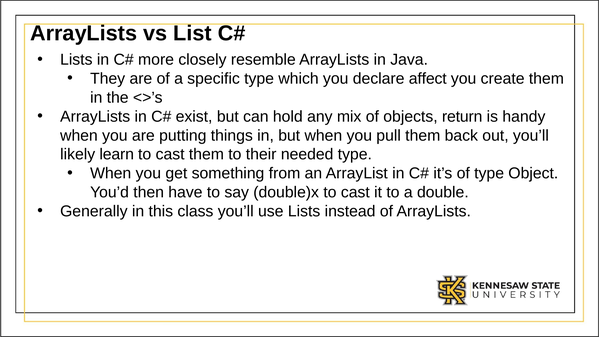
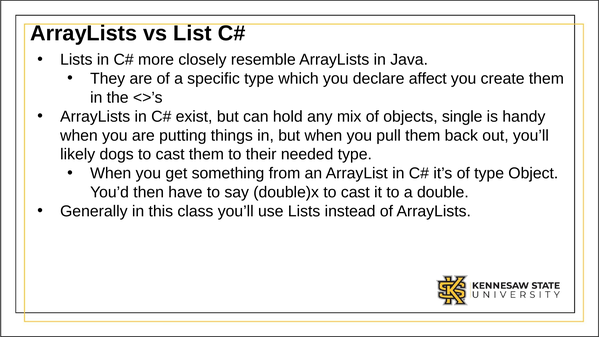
return: return -> single
learn: learn -> dogs
